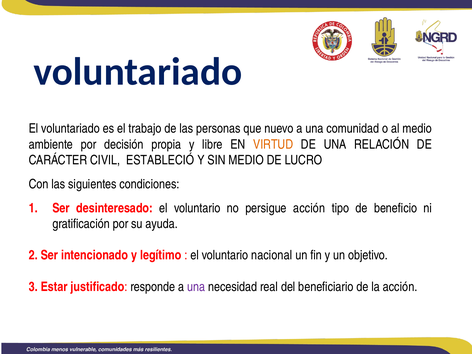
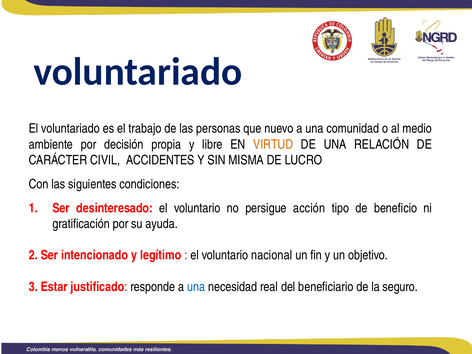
ESTABLECIÓ: ESTABLECIÓ -> ACCIDENTES
SIN MEDIO: MEDIO -> MISMA
una at (196, 287) colour: purple -> blue
la acción: acción -> seguro
